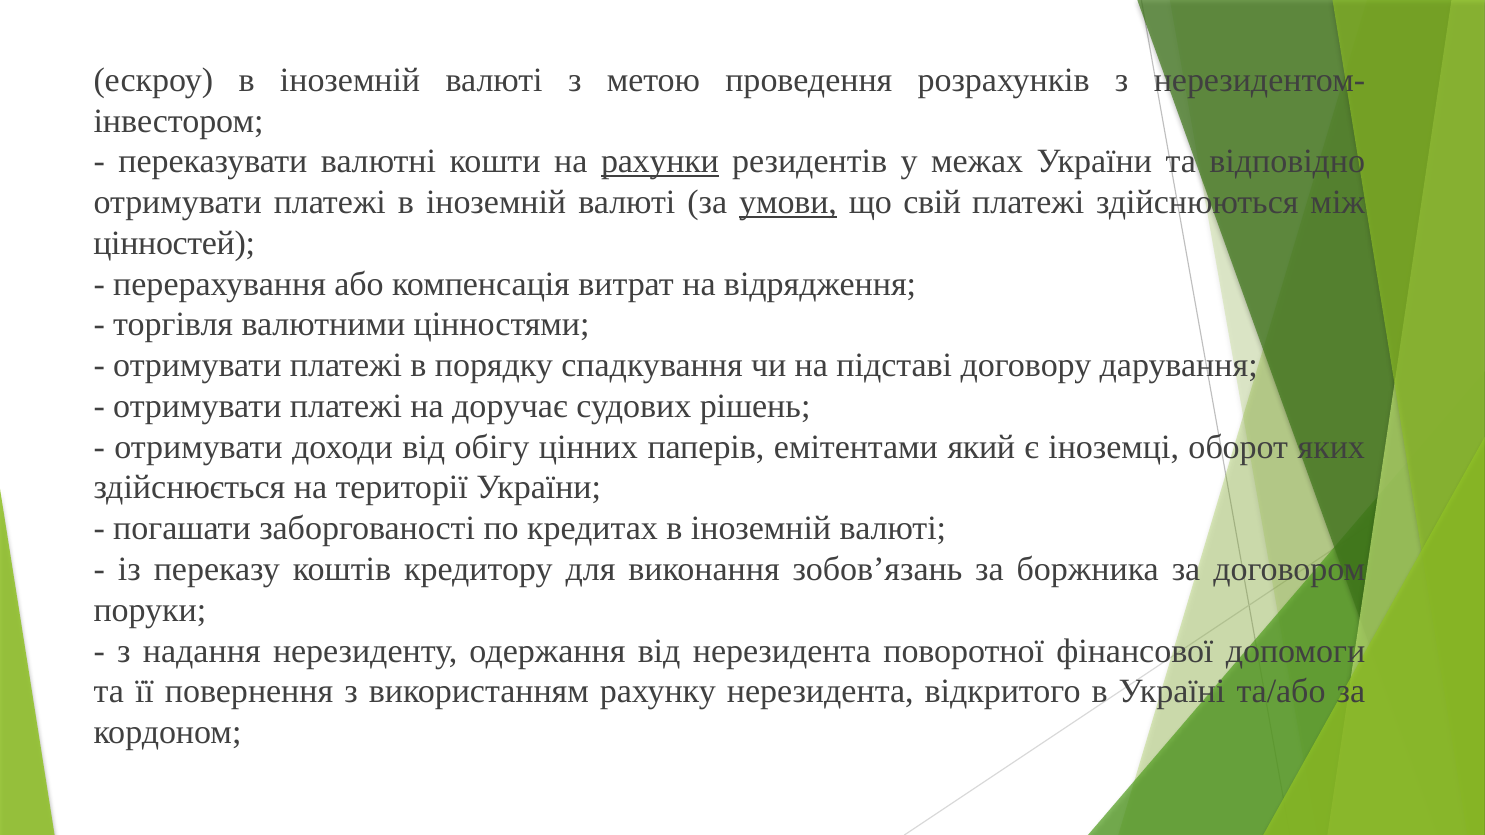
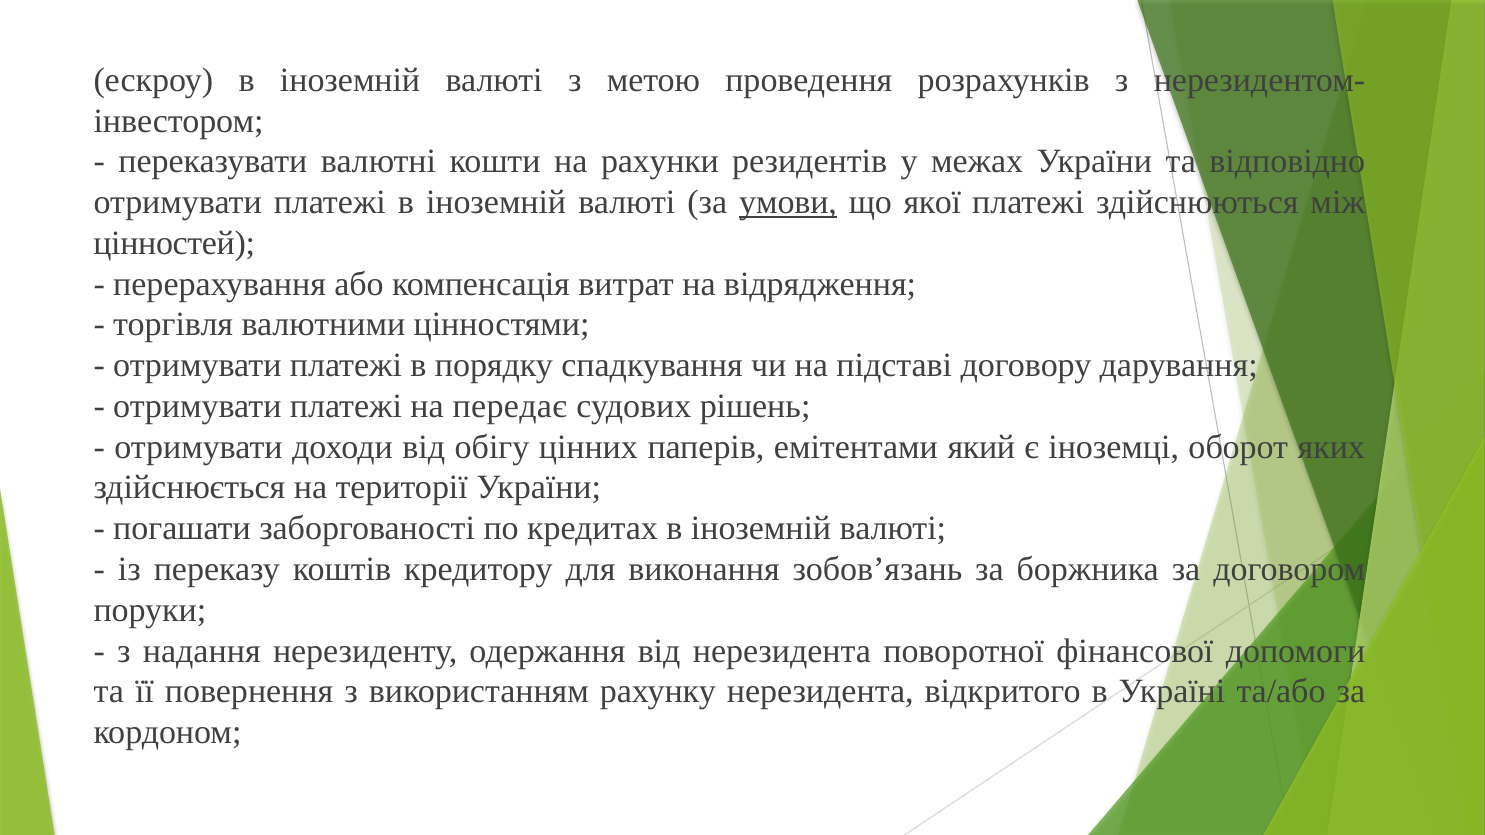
рахунки underline: present -> none
свій: свій -> якої
доручає: доручає -> передає
